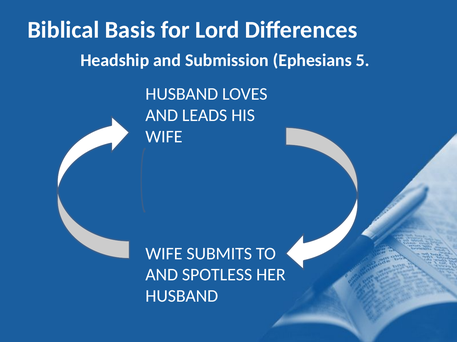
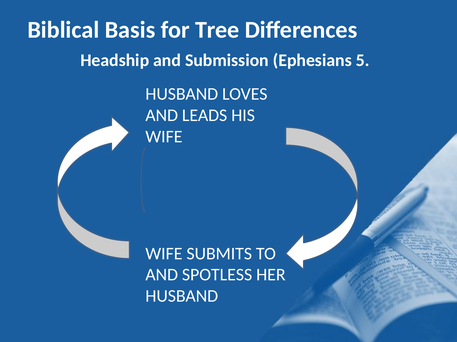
Lord: Lord -> Tree
